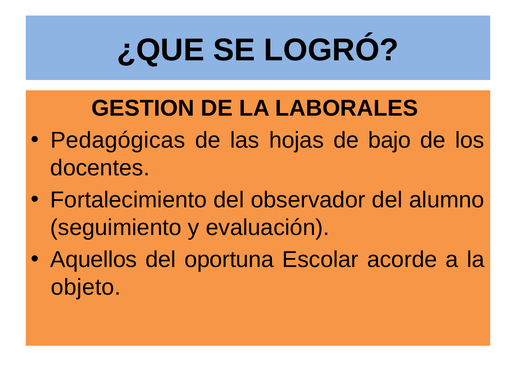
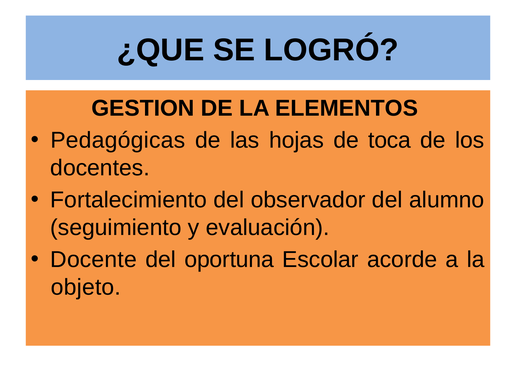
LABORALES: LABORALES -> ELEMENTOS
bajo: bajo -> toca
Aquellos: Aquellos -> Docente
